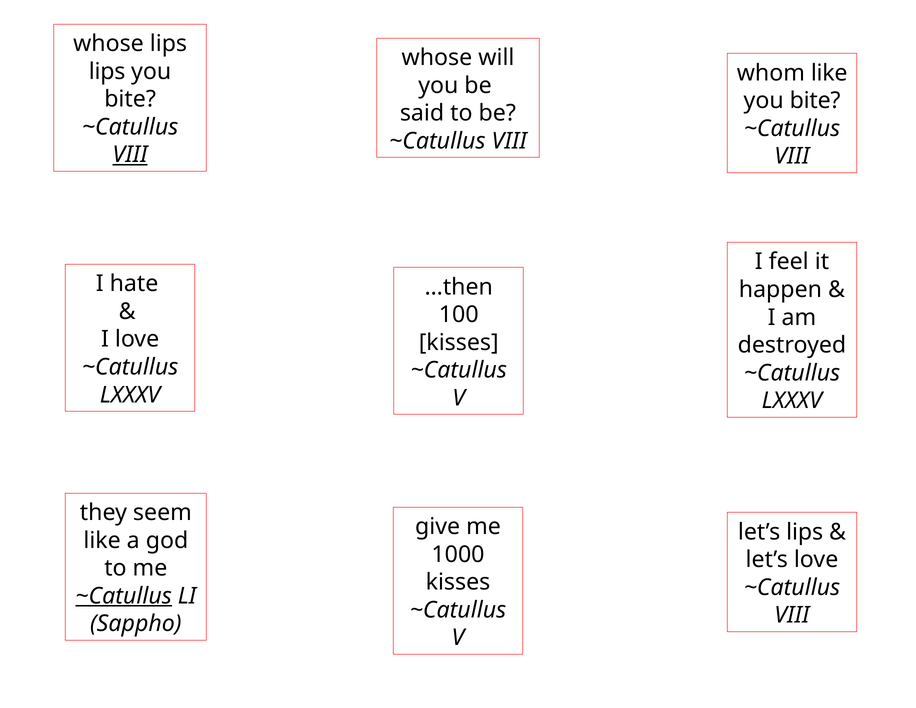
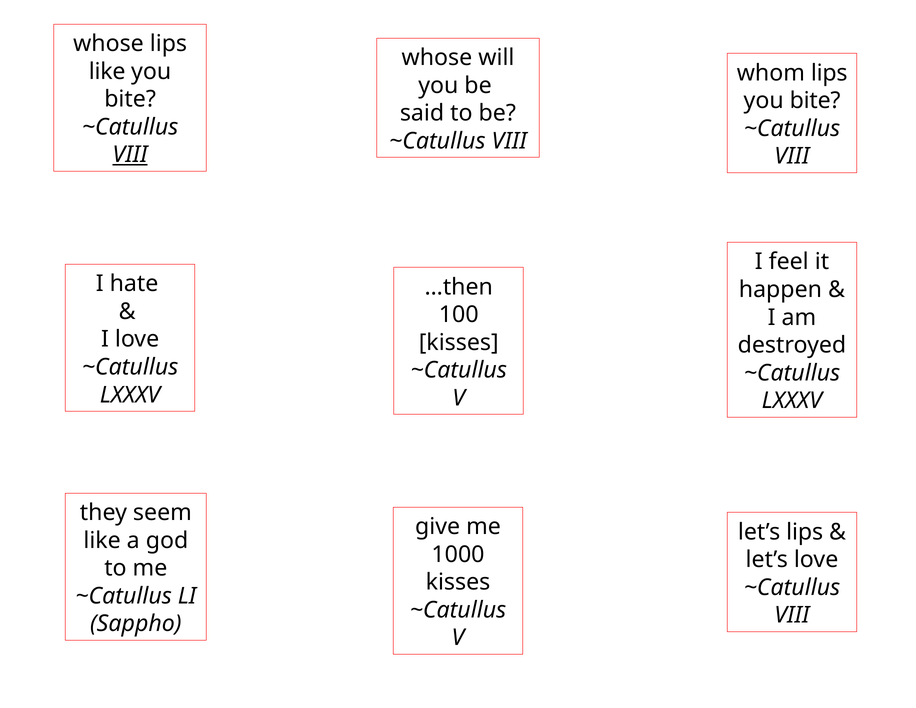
lips at (107, 72): lips -> like
whom like: like -> lips
~Catullus at (124, 596) underline: present -> none
